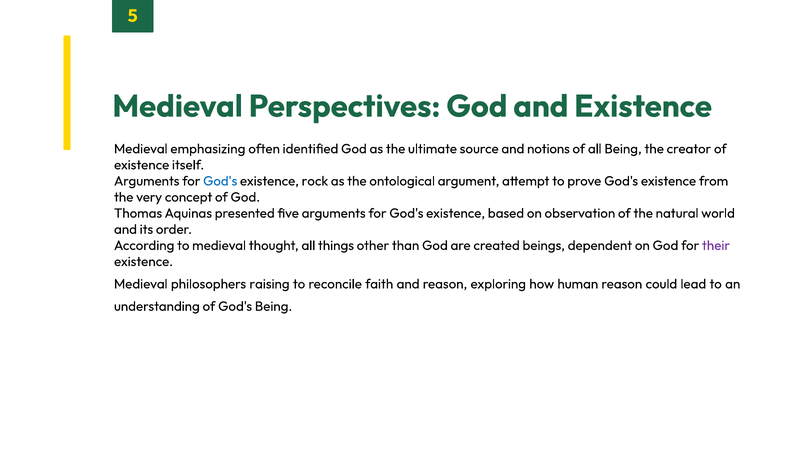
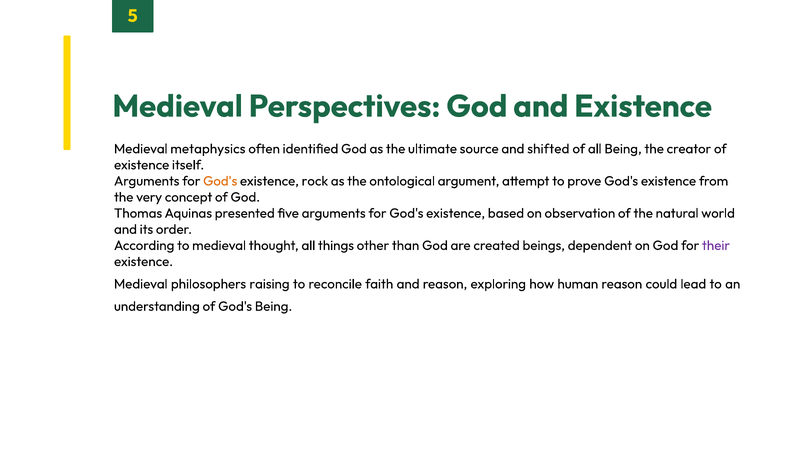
emphasizing: emphasizing -> metaphysics
notions: notions -> shifted
God's at (220, 181) colour: blue -> orange
